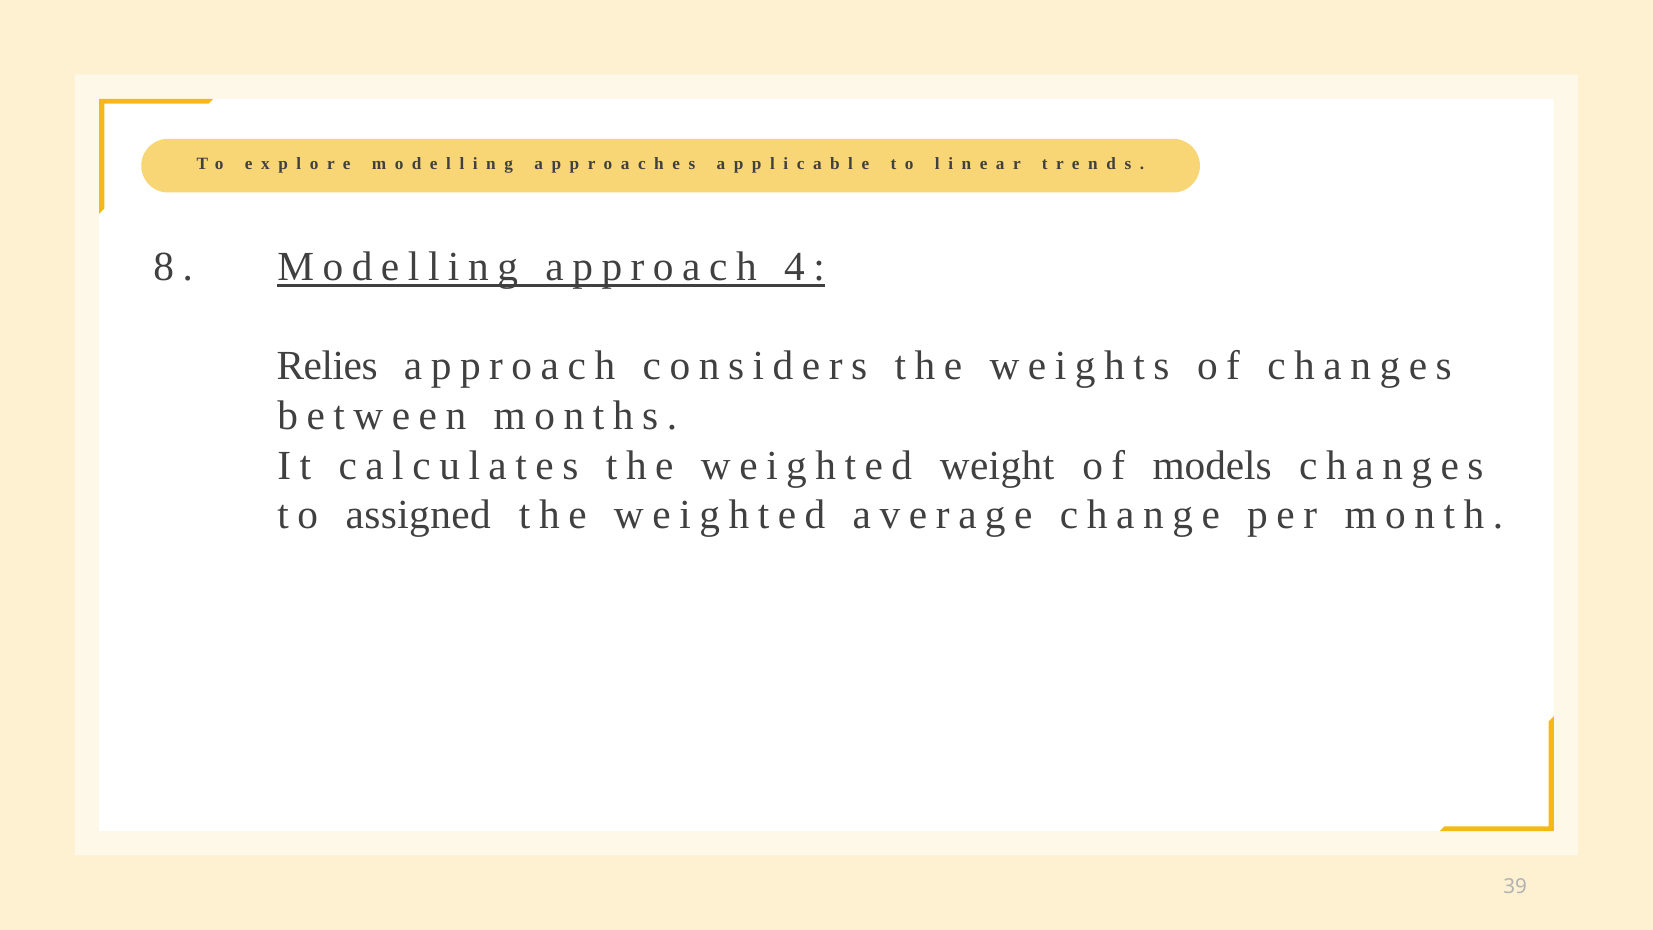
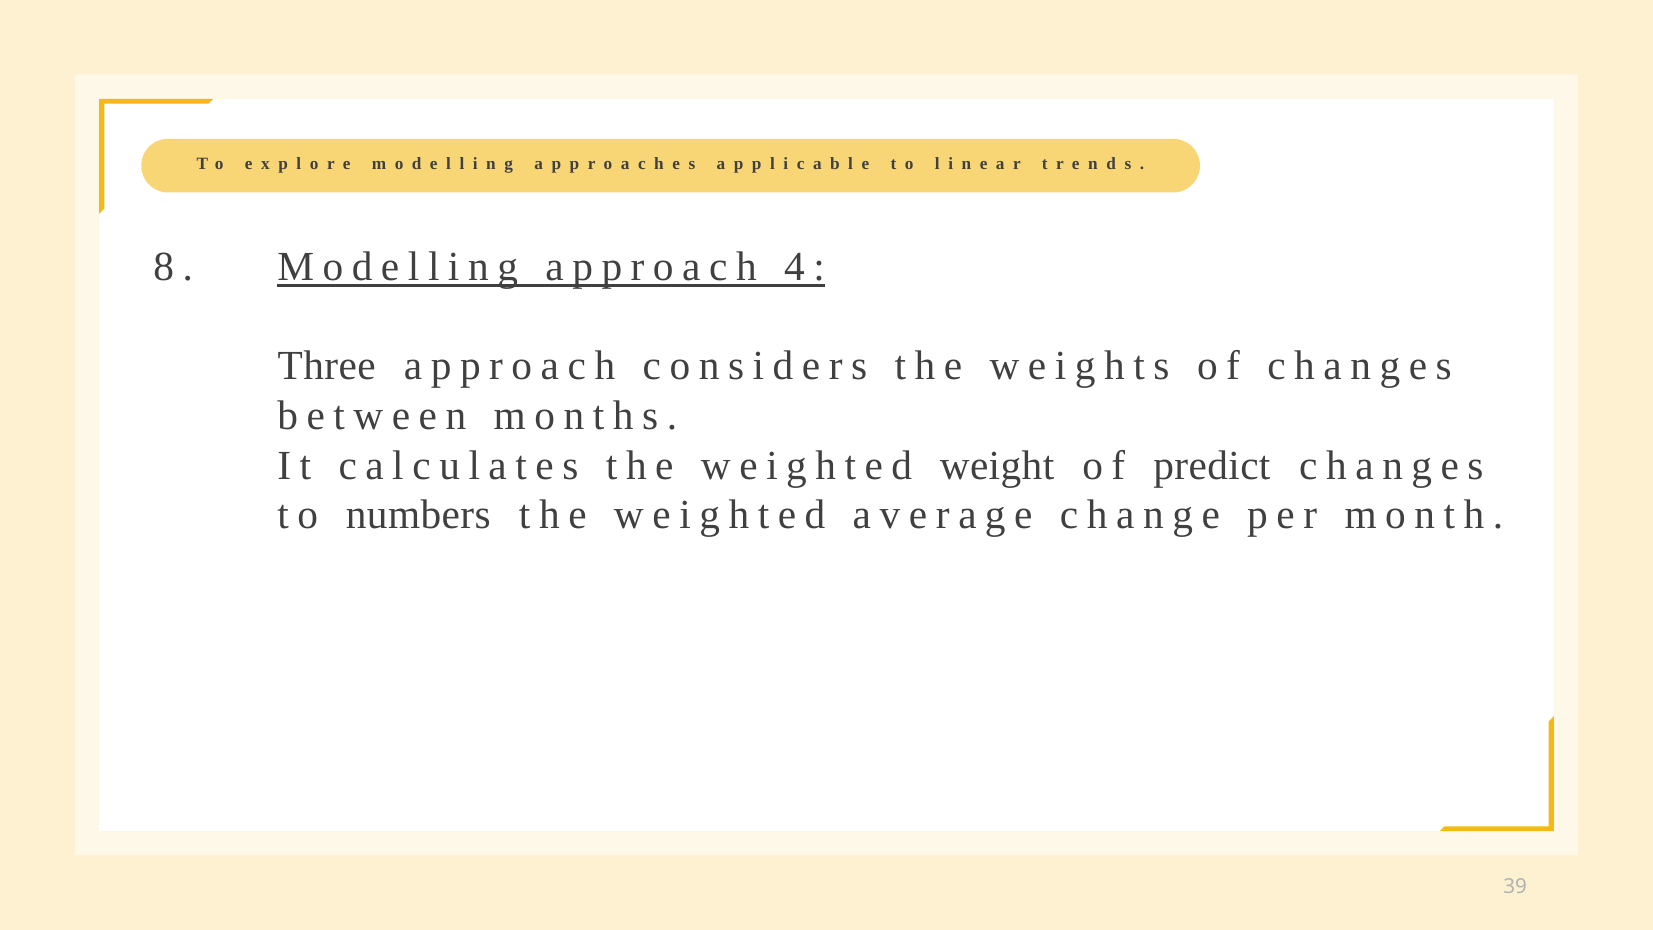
Relies: Relies -> Three
models: models -> predict
assigned: assigned -> numbers
